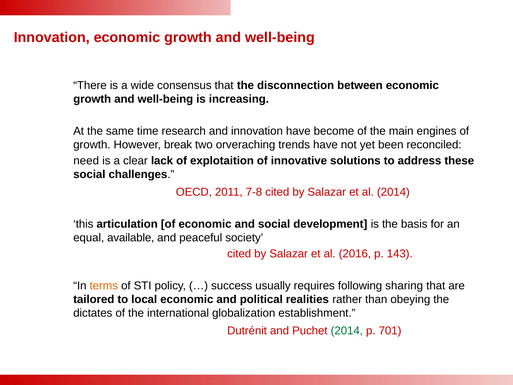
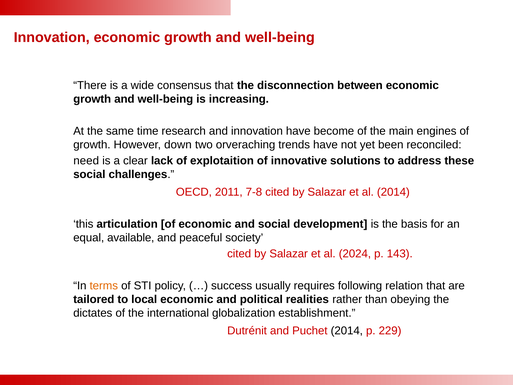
break: break -> down
2016: 2016 -> 2024
sharing: sharing -> relation
2014 at (347, 330) colour: green -> black
701: 701 -> 229
